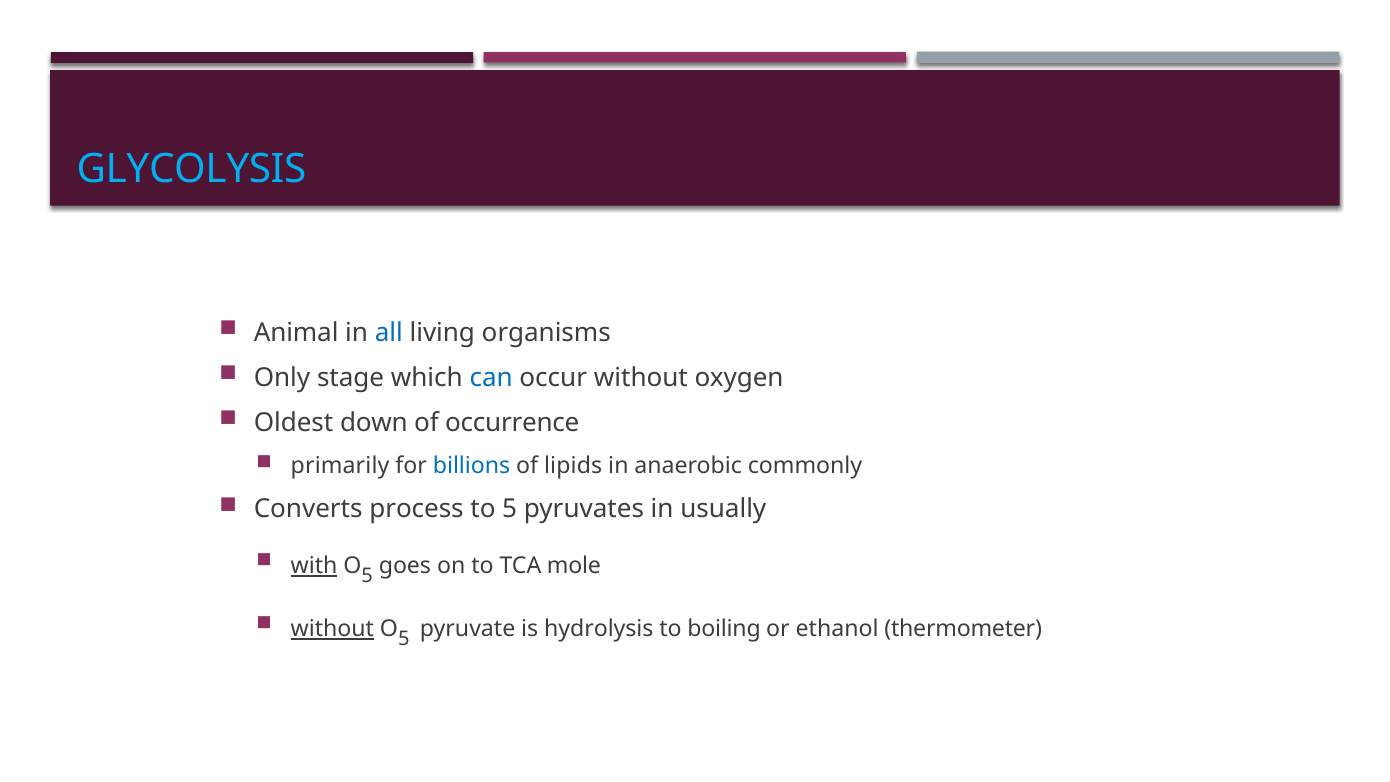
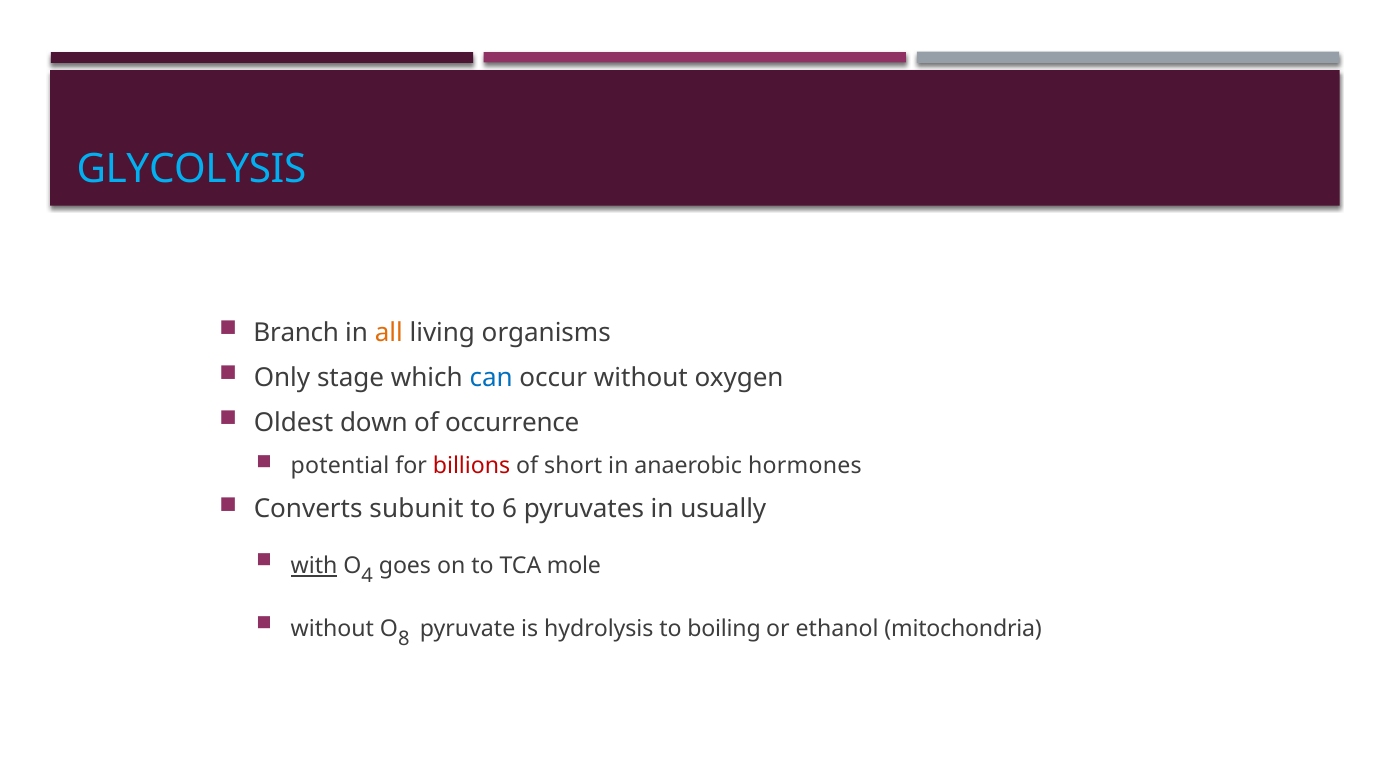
Animal: Animal -> Branch
all colour: blue -> orange
primarily: primarily -> potential
billions colour: blue -> red
lipids: lipids -> short
commonly: commonly -> hormones
process: process -> subunit
to 5: 5 -> 6
5 at (367, 575): 5 -> 4
without at (332, 629) underline: present -> none
5 at (404, 639): 5 -> 8
thermometer: thermometer -> mitochondria
